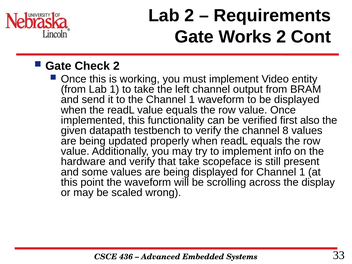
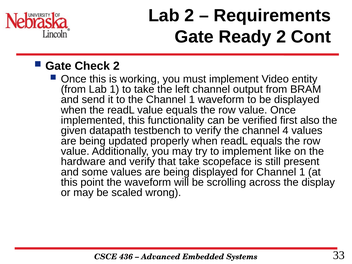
Works: Works -> Ready
8: 8 -> 4
info: info -> like
